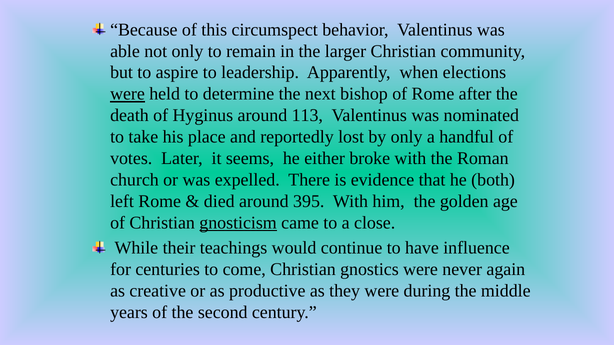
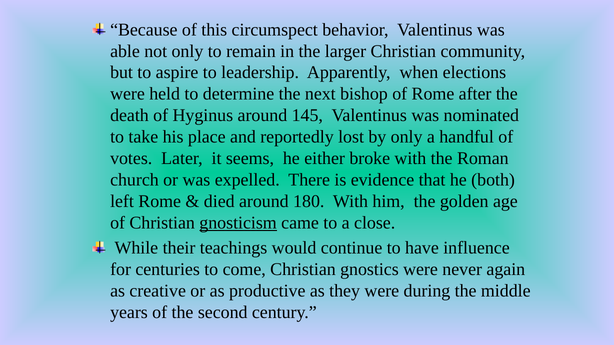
were at (127, 94) underline: present -> none
113: 113 -> 145
395: 395 -> 180
